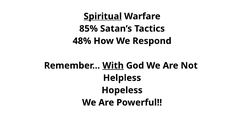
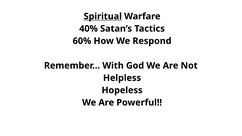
85%: 85% -> 40%
48%: 48% -> 60%
With underline: present -> none
